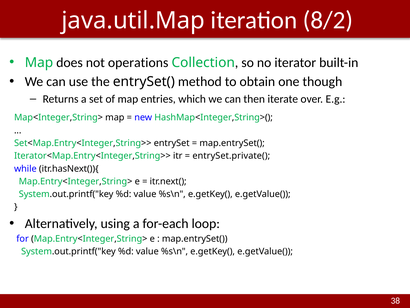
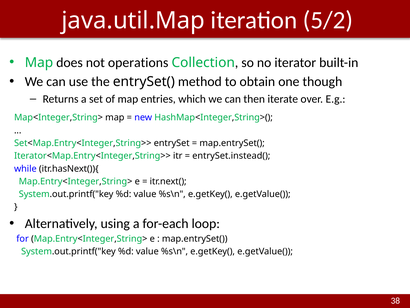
8/2: 8/2 -> 5/2
entrySet.private(: entrySet.private( -> entrySet.instead(
